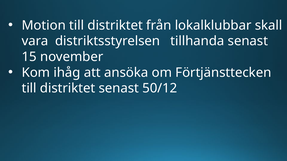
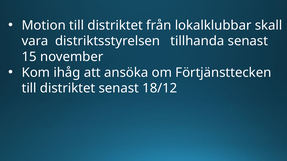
50/12: 50/12 -> 18/12
